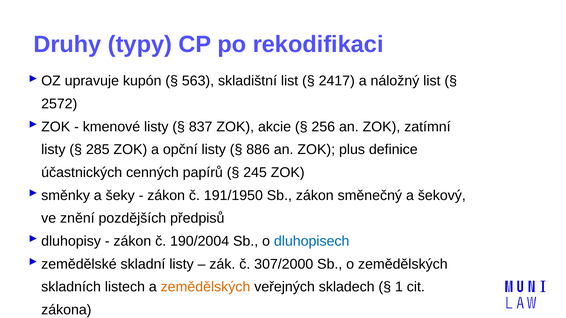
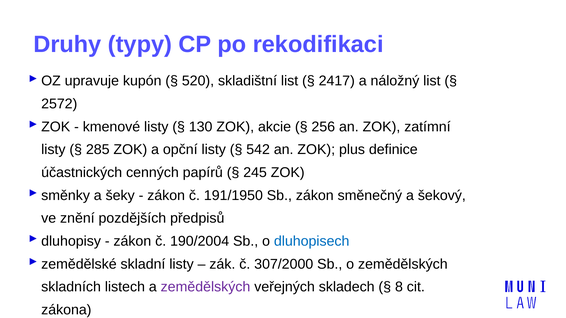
563: 563 -> 520
837: 837 -> 130
886: 886 -> 542
zemědělských at (205, 287) colour: orange -> purple
1: 1 -> 8
